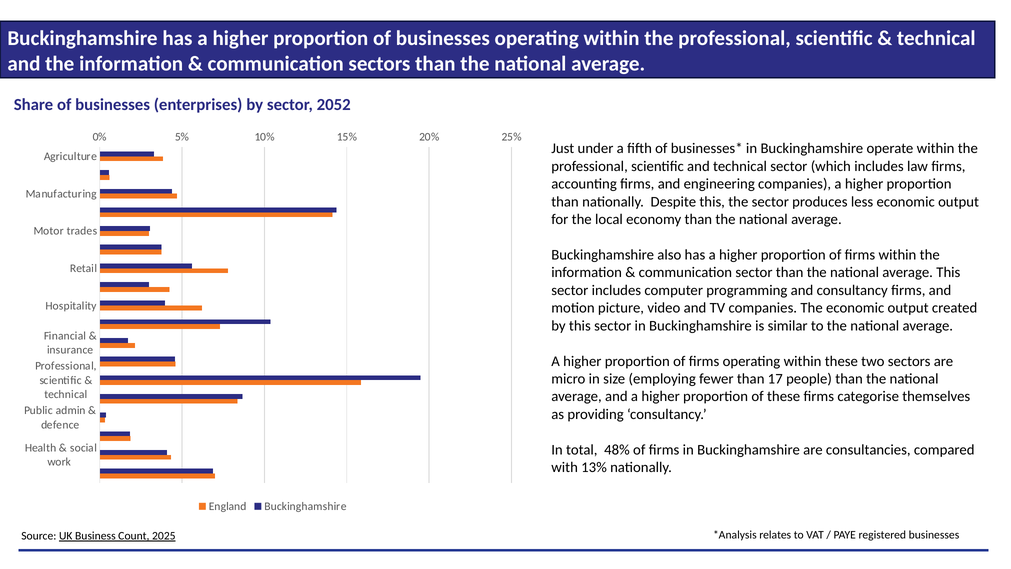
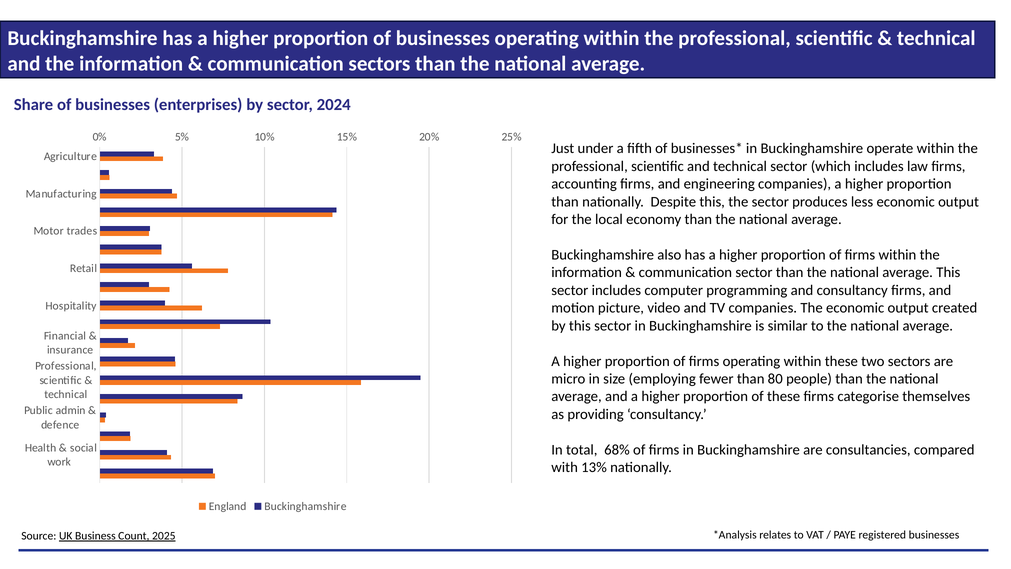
2052: 2052 -> 2024
17: 17 -> 80
48%: 48% -> 68%
